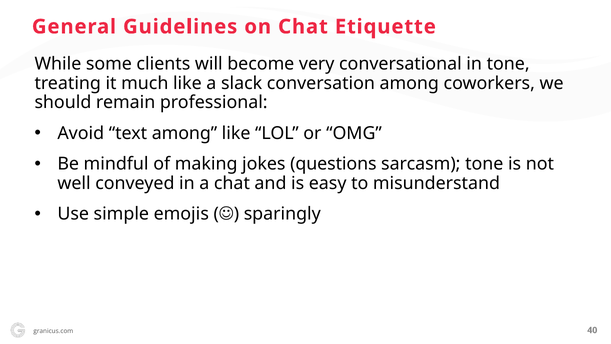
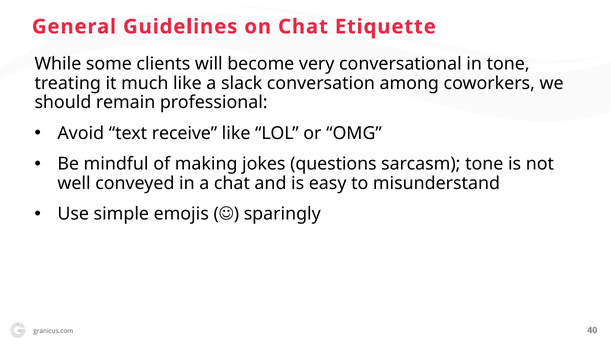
text among: among -> receive
